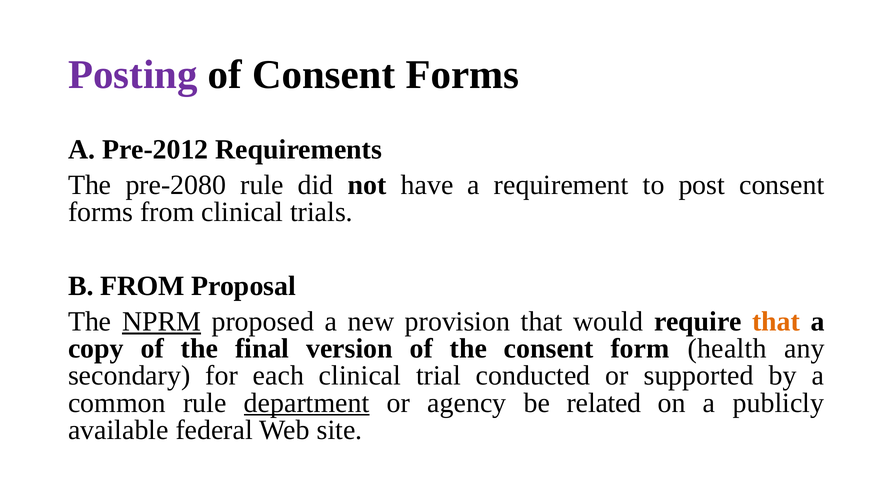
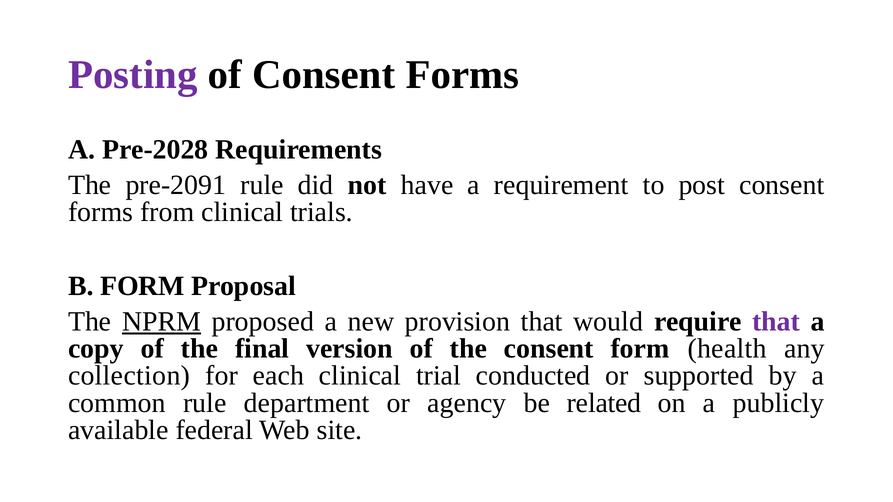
Pre-2012: Pre-2012 -> Pre-2028
pre-2080: pre-2080 -> pre-2091
B FROM: FROM -> FORM
that at (776, 322) colour: orange -> purple
secondary: secondary -> collection
department underline: present -> none
